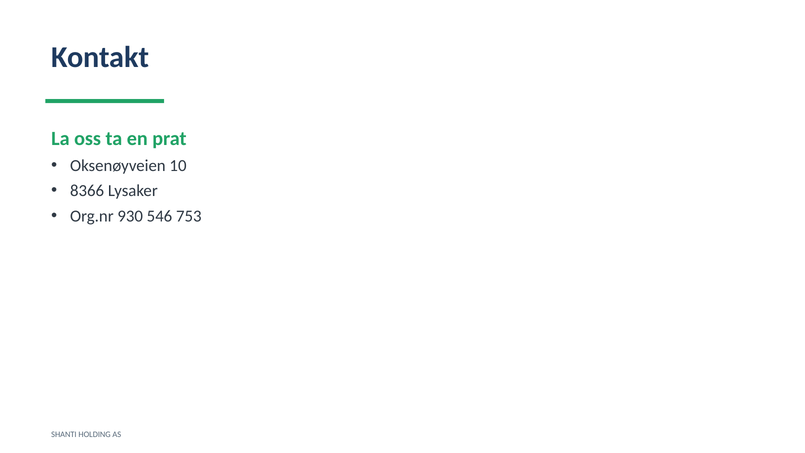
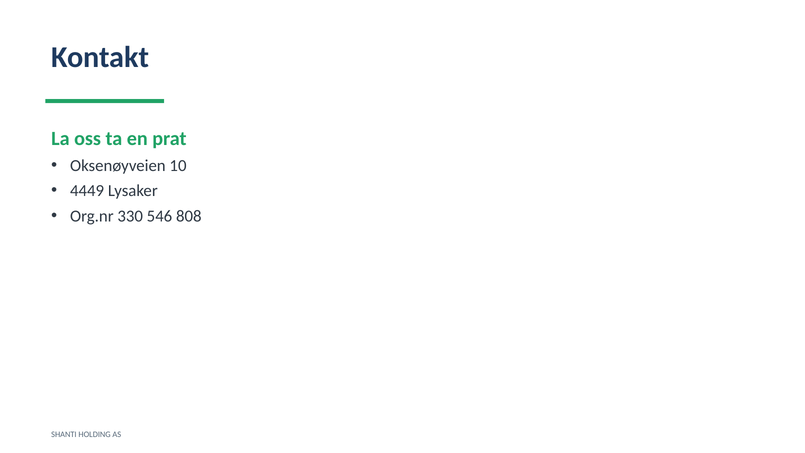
8366: 8366 -> 4449
930: 930 -> 330
753: 753 -> 808
